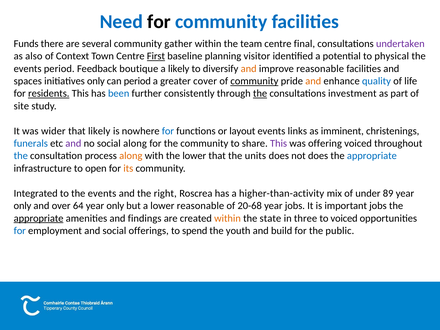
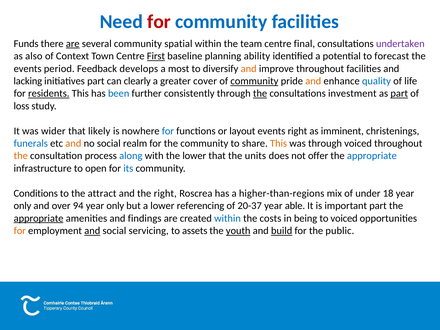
for at (159, 22) colour: black -> red
are at (73, 44) underline: none -> present
gather: gather -> spatial
visitor: visitor -> ability
physical: physical -> forecast
boutique: boutique -> develops
a likely: likely -> most
improve reasonable: reasonable -> throughout
spaces: spaces -> lacking
initiatives only: only -> part
can period: period -> clearly
part at (399, 94) underline: none -> present
site: site -> loss
events links: links -> right
and at (73, 143) colour: purple -> orange
social along: along -> realm
This at (279, 143) colour: purple -> orange
was offering: offering -> through
the at (21, 156) colour: blue -> orange
along at (131, 156) colour: orange -> blue
not does: does -> offer
its colour: orange -> blue
Integrated: Integrated -> Conditions
to the events: events -> attract
higher-than-activity: higher-than-activity -> higher-than-regions
89: 89 -> 18
64: 64 -> 94
lower reasonable: reasonable -> referencing
20-68: 20-68 -> 20-37
year jobs: jobs -> able
important jobs: jobs -> part
within at (228, 218) colour: orange -> blue
state: state -> costs
three: three -> being
for at (20, 231) colour: blue -> orange
and at (92, 231) underline: none -> present
offerings: offerings -> servicing
spend: spend -> assets
youth underline: none -> present
build underline: none -> present
